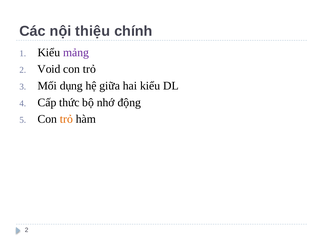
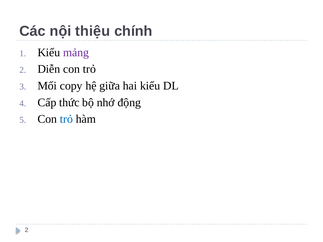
Void: Void -> Diễn
dụng: dụng -> copy
trỏ at (66, 119) colour: orange -> blue
